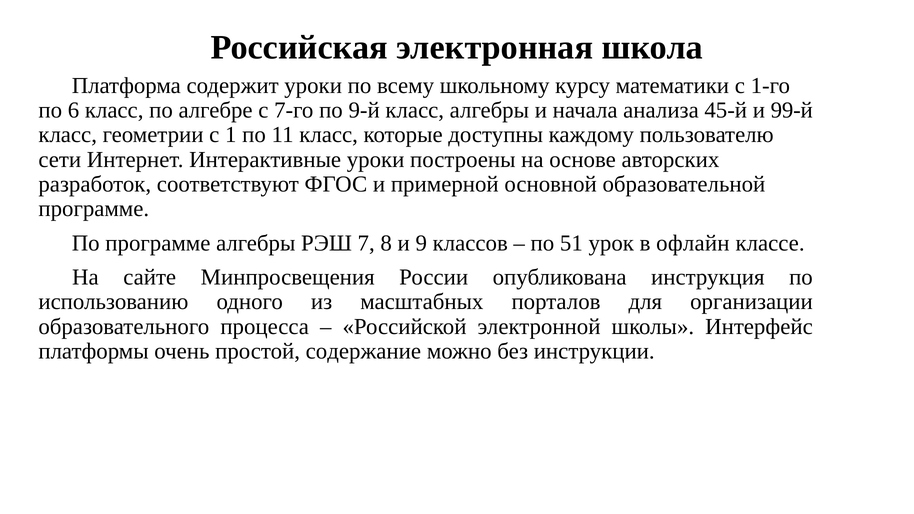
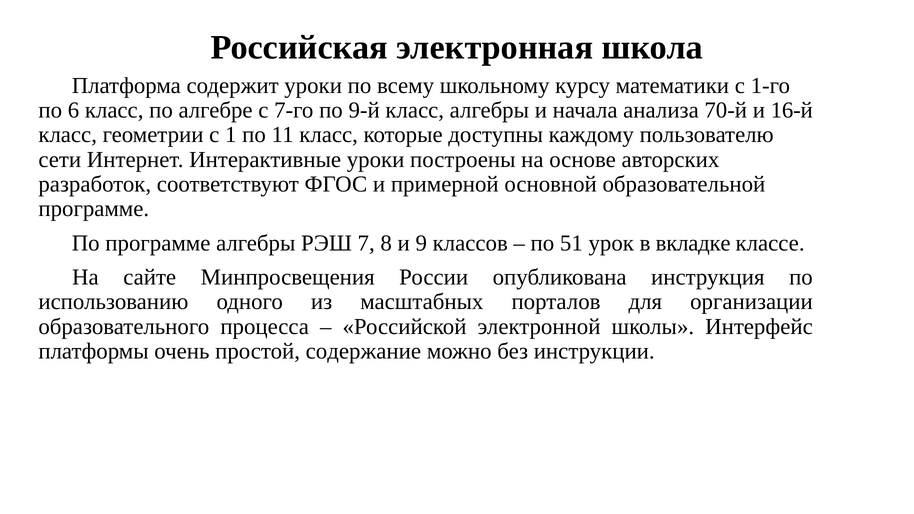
45-й: 45-й -> 70-й
99-й: 99-й -> 16-й
офлайн: офлайн -> вкладке
